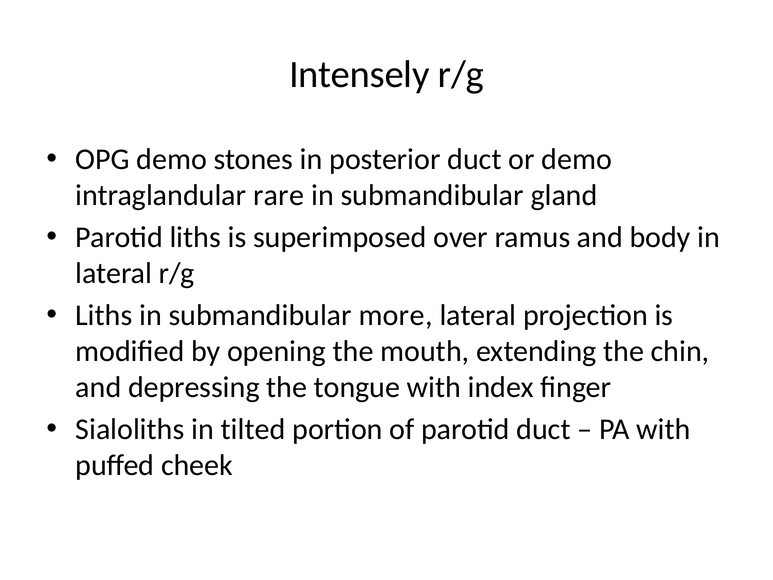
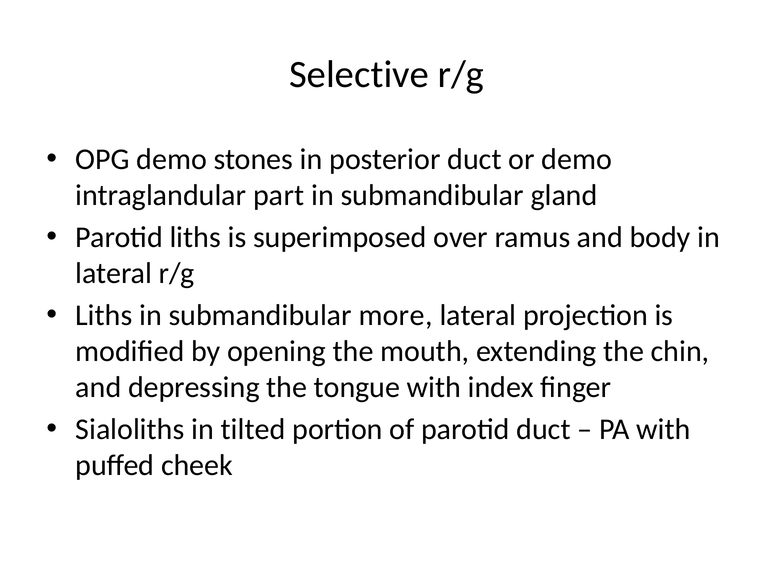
Intensely: Intensely -> Selective
rare: rare -> part
